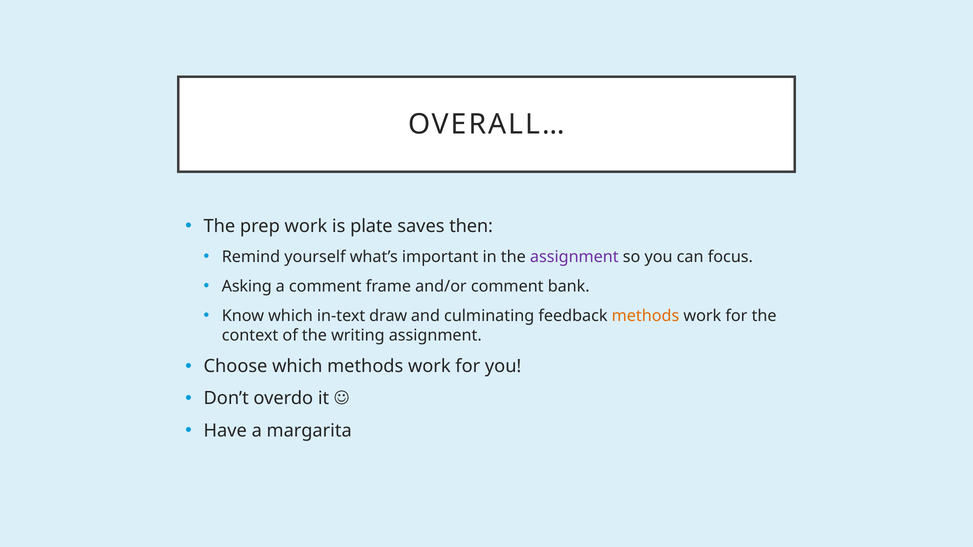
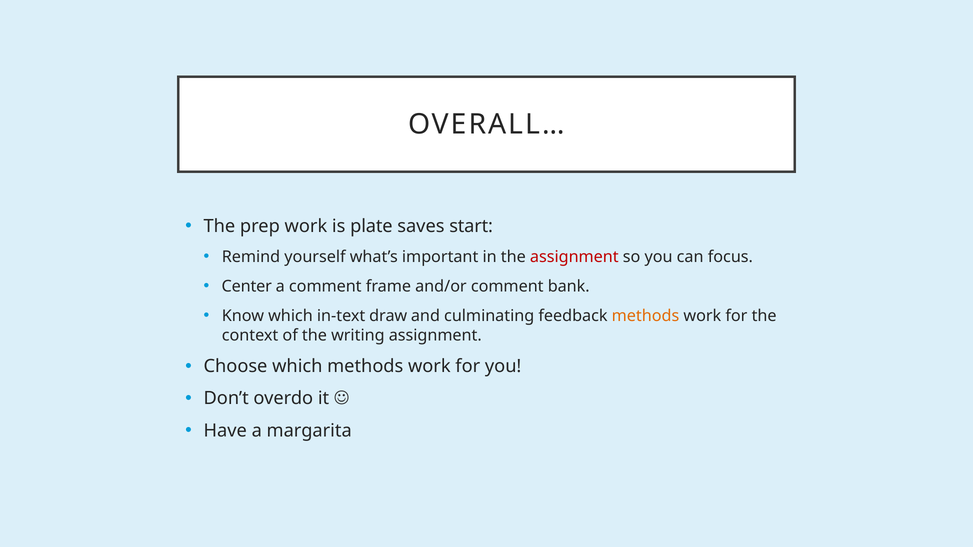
then: then -> start
assignment at (574, 257) colour: purple -> red
Asking: Asking -> Center
